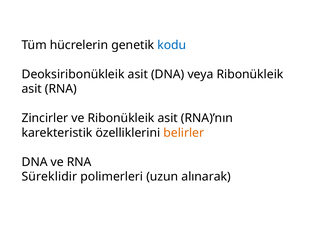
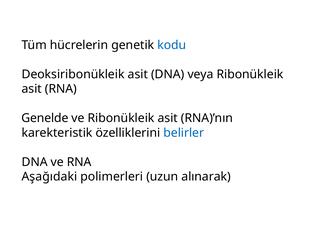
Zincirler: Zincirler -> Genelde
belirler colour: orange -> blue
Süreklidir: Süreklidir -> Aşağıdaki
